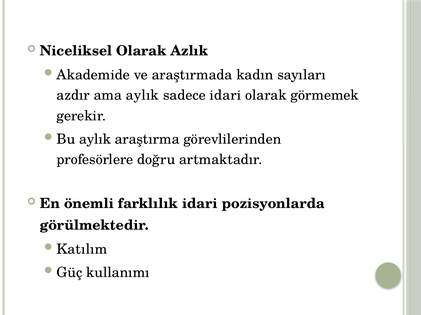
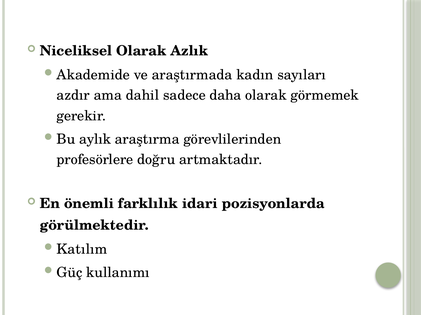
ama aylık: aylık -> dahil
sadece idari: idari -> daha
